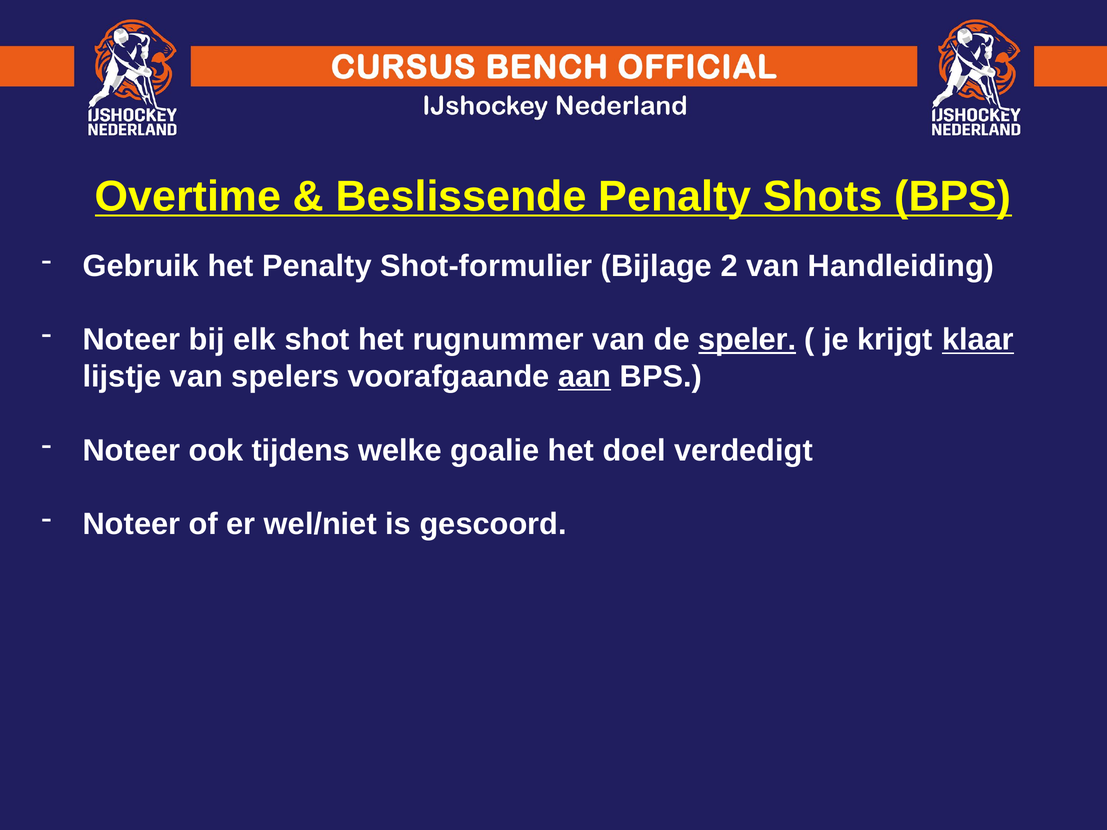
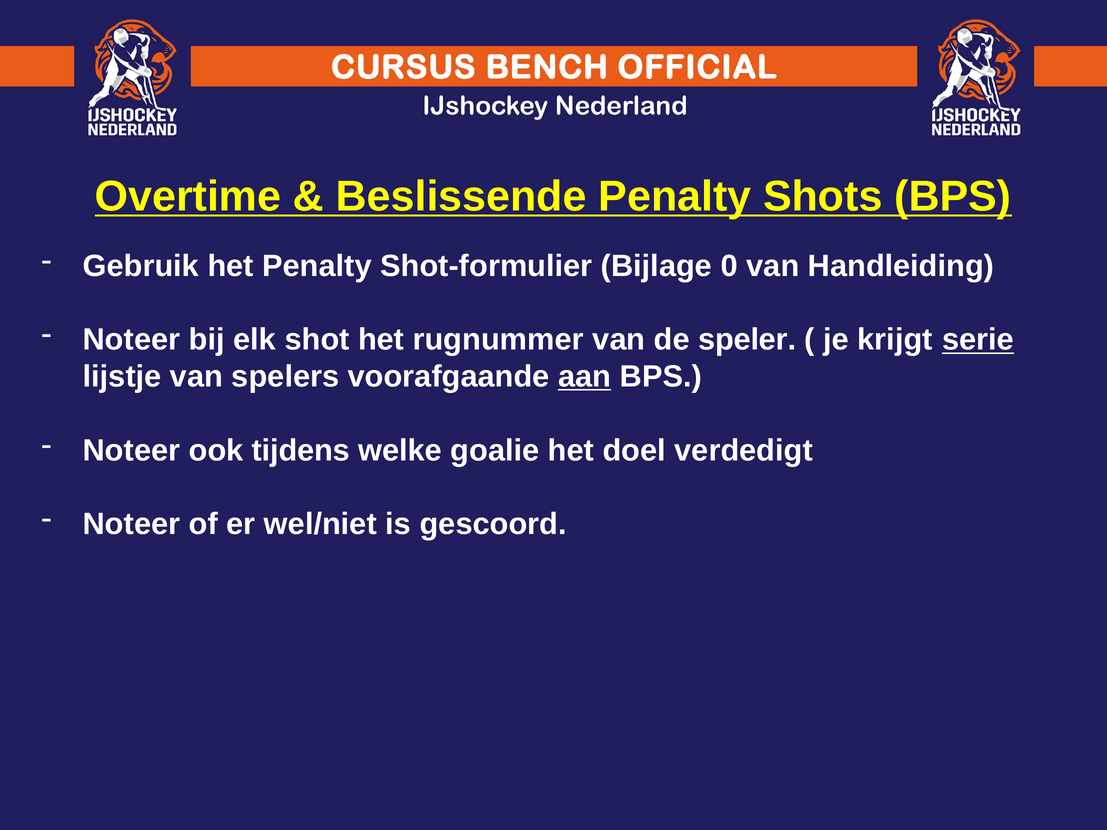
2: 2 -> 0
speler underline: present -> none
klaar: klaar -> serie
